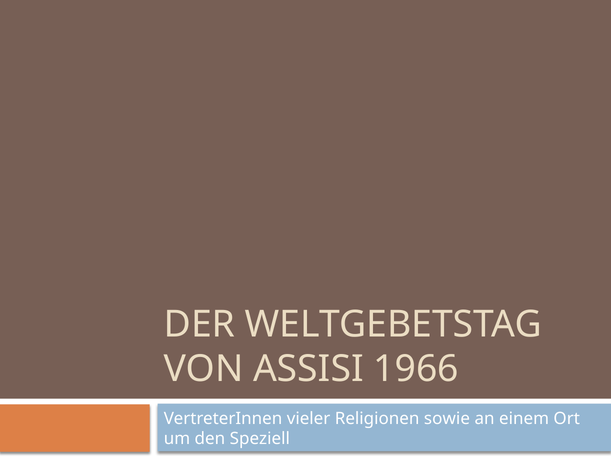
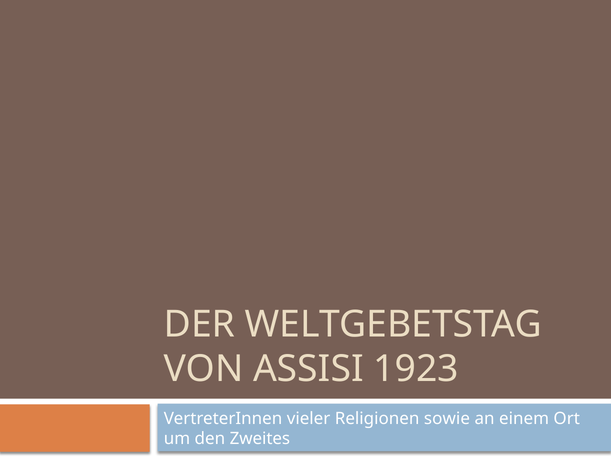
1966: 1966 -> 1923
Speziell: Speziell -> Zweites
